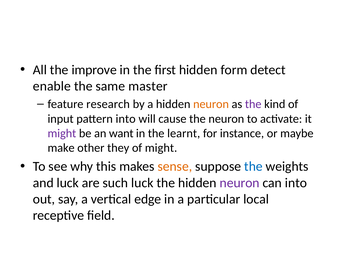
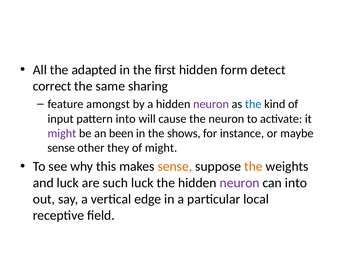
improve: improve -> adapted
enable: enable -> correct
master: master -> sharing
research: research -> amongst
neuron at (211, 104) colour: orange -> purple
the at (253, 104) colour: purple -> blue
want: want -> been
learnt: learnt -> shows
make at (61, 148): make -> sense
the at (253, 166) colour: blue -> orange
